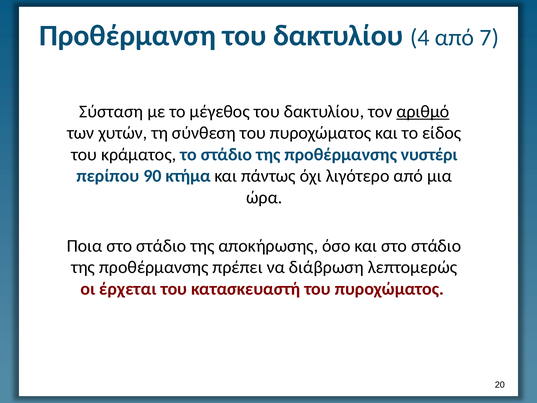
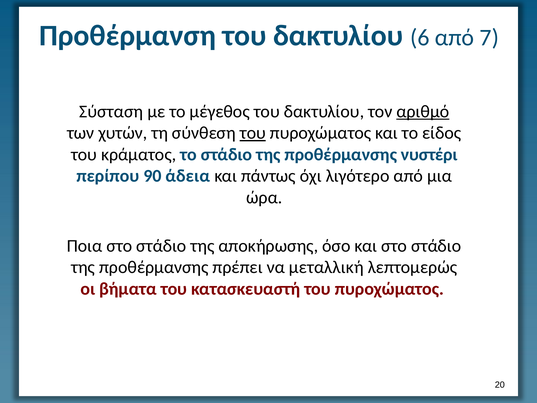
4: 4 -> 6
του at (253, 133) underline: none -> present
κτήμα: κτήμα -> άδεια
διάβρωση: διάβρωση -> μεταλλική
έρχεται: έρχεται -> βήματα
